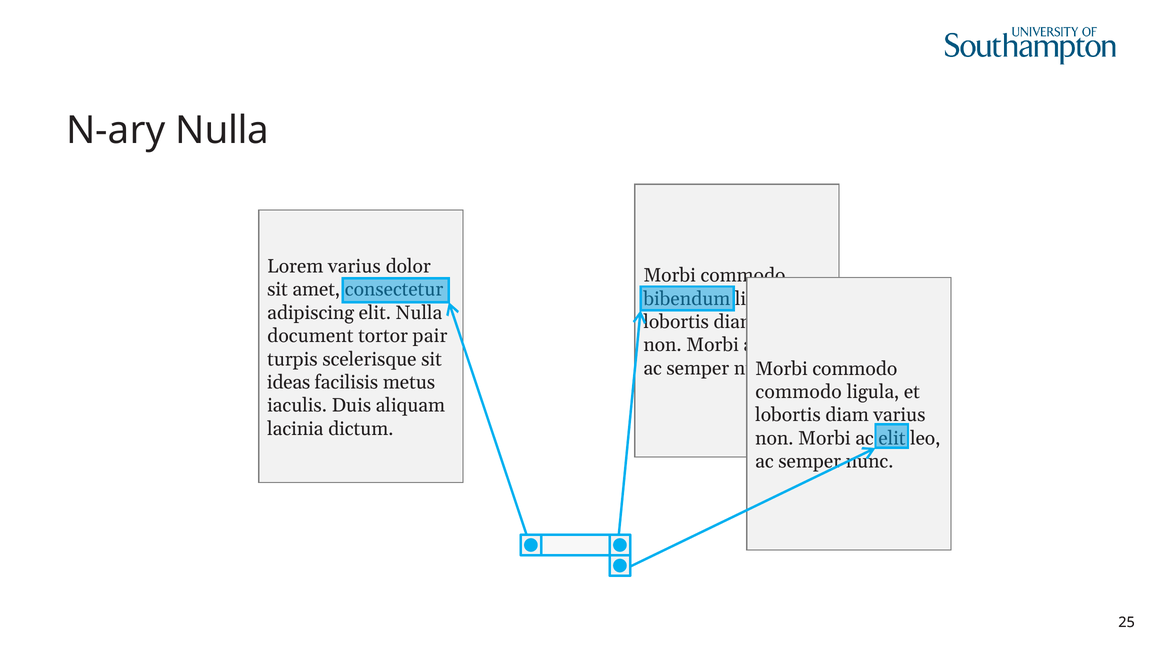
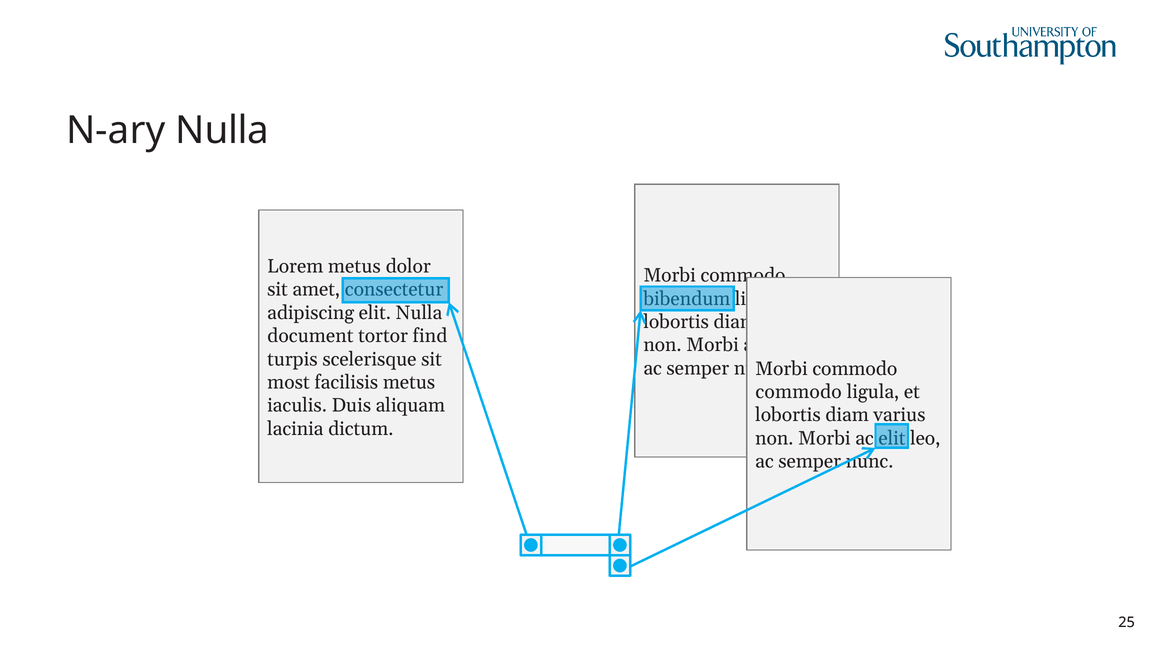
Lorem varius: varius -> metus
pair: pair -> find
ideas: ideas -> most
